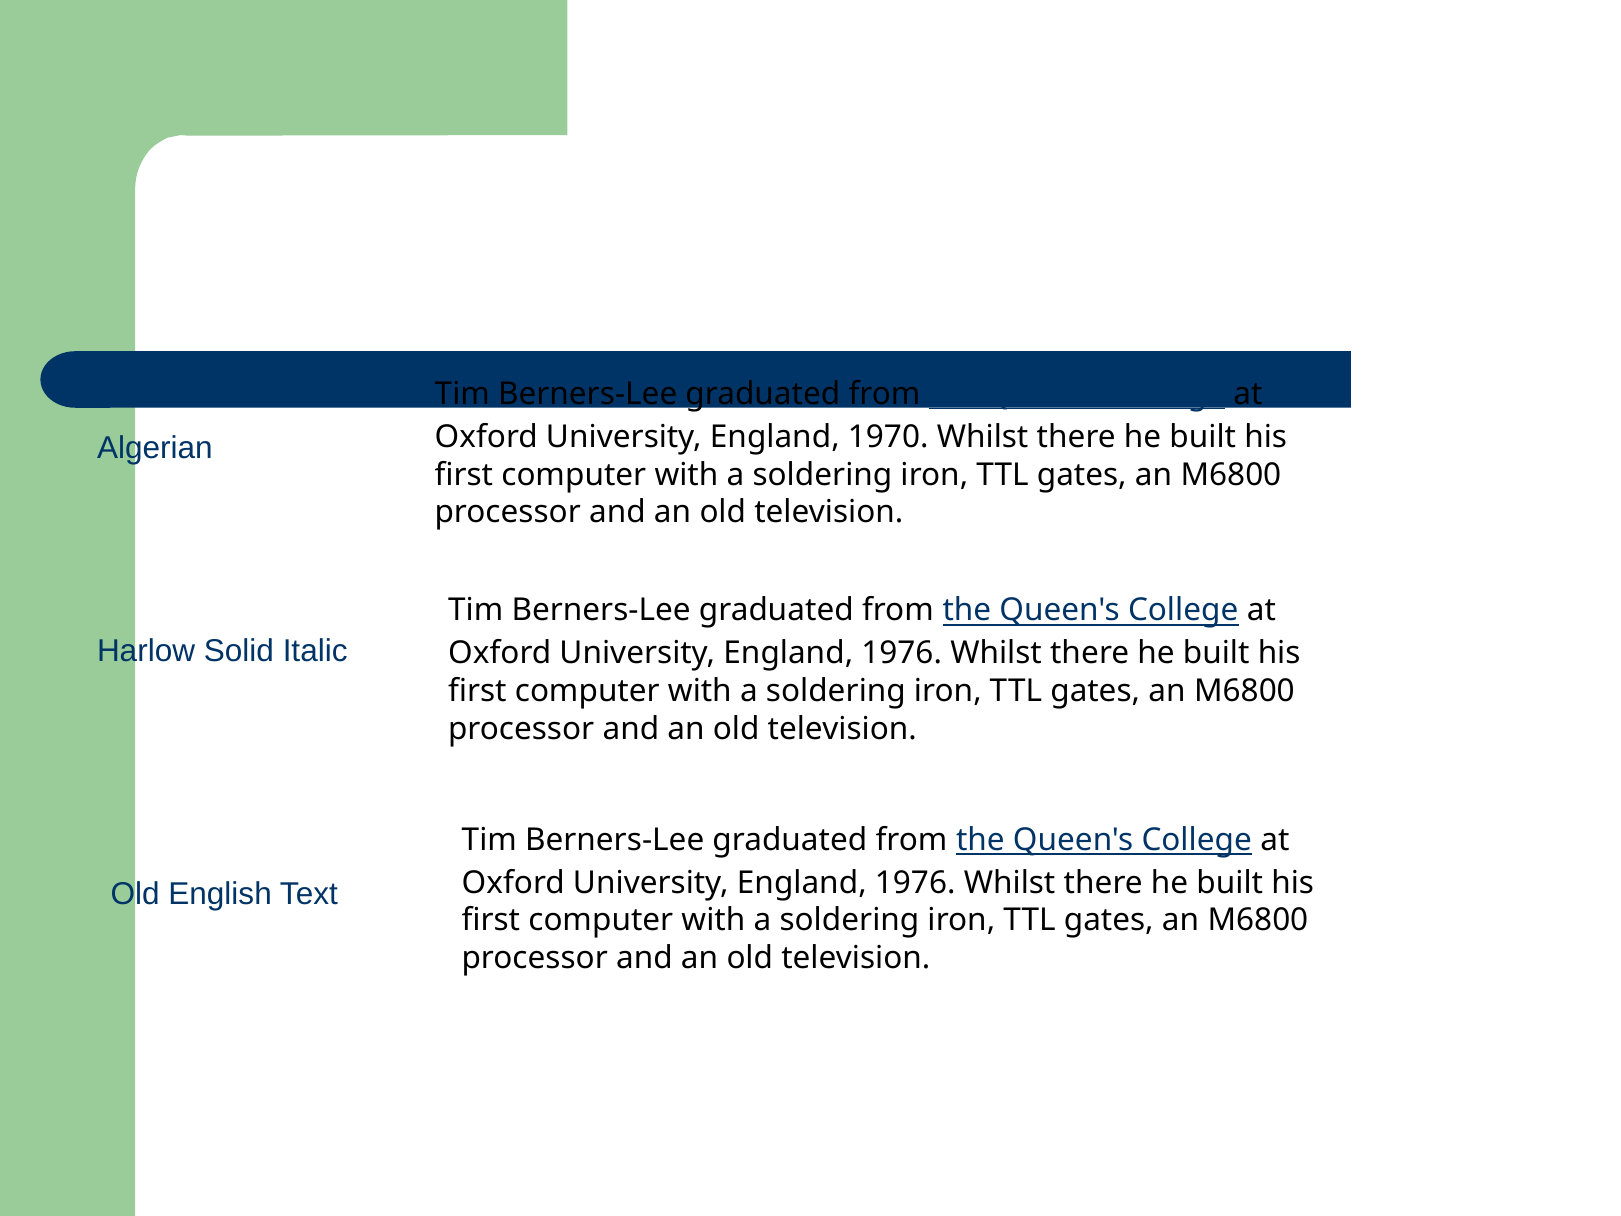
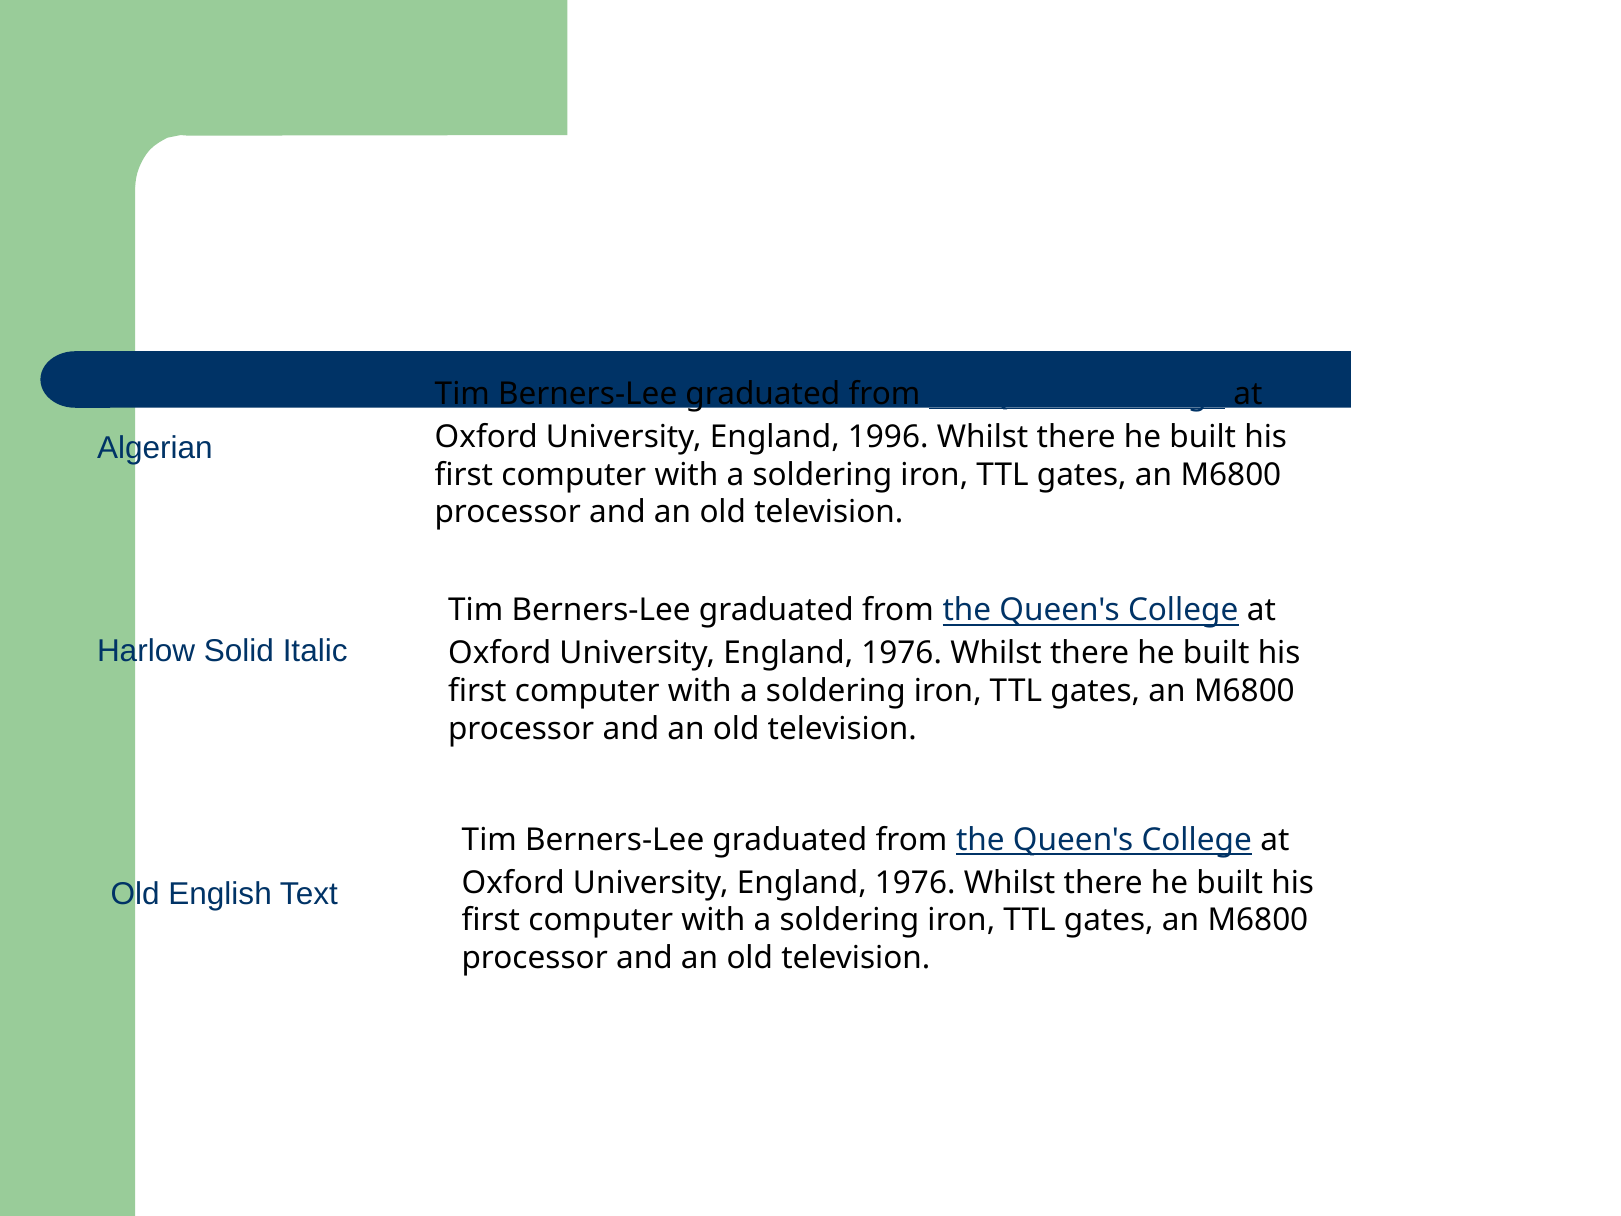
1970: 1970 -> 1996
